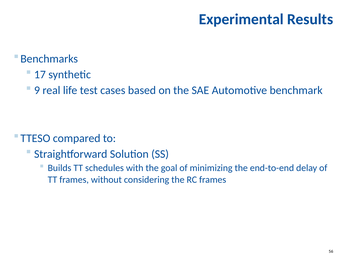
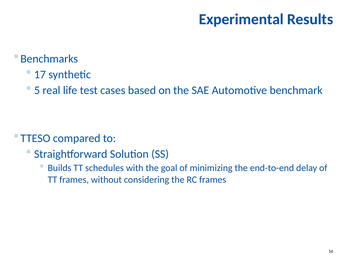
9: 9 -> 5
